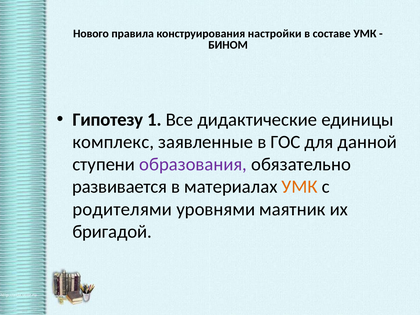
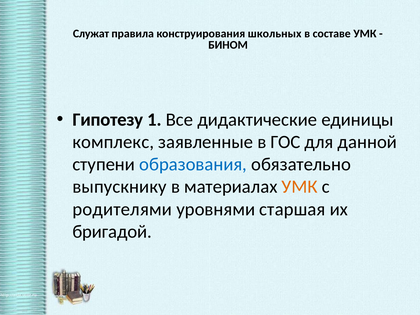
Нового: Нового -> Служат
настройки: настройки -> школьных
образования colour: purple -> blue
развивается: развивается -> выпускнику
маятник: маятник -> старшая
